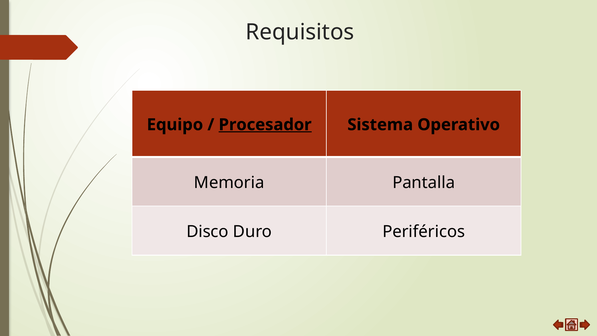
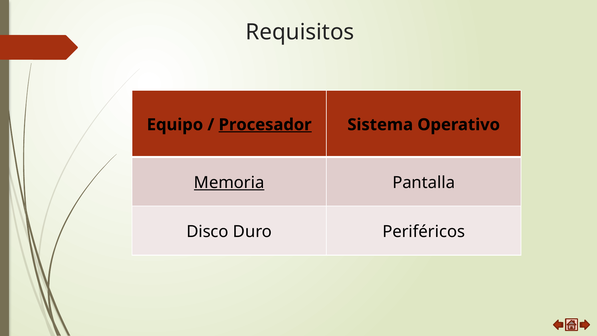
Memoria underline: none -> present
